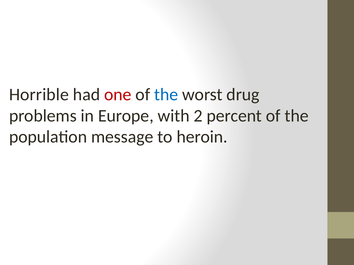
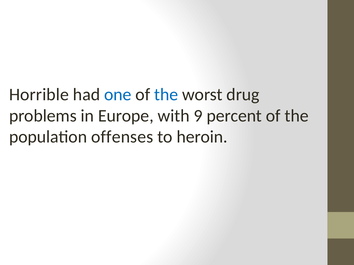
one colour: red -> blue
2: 2 -> 9
message: message -> offenses
